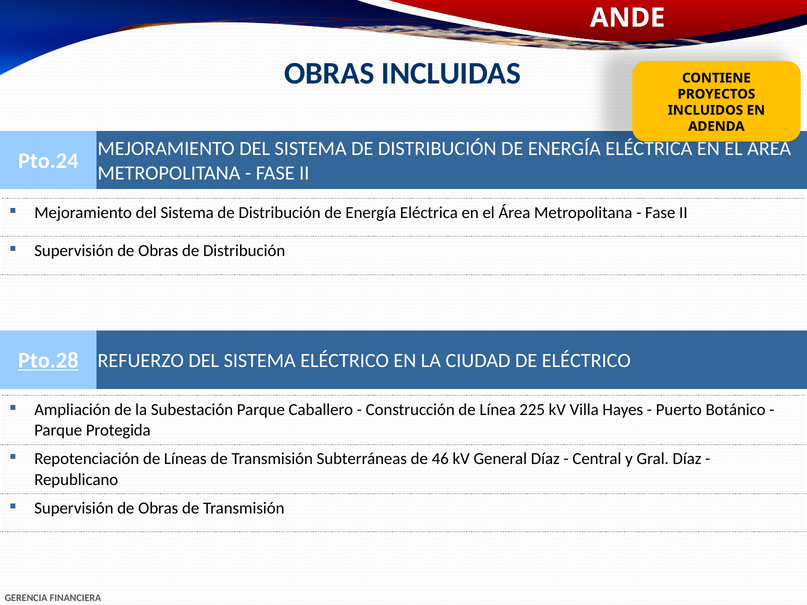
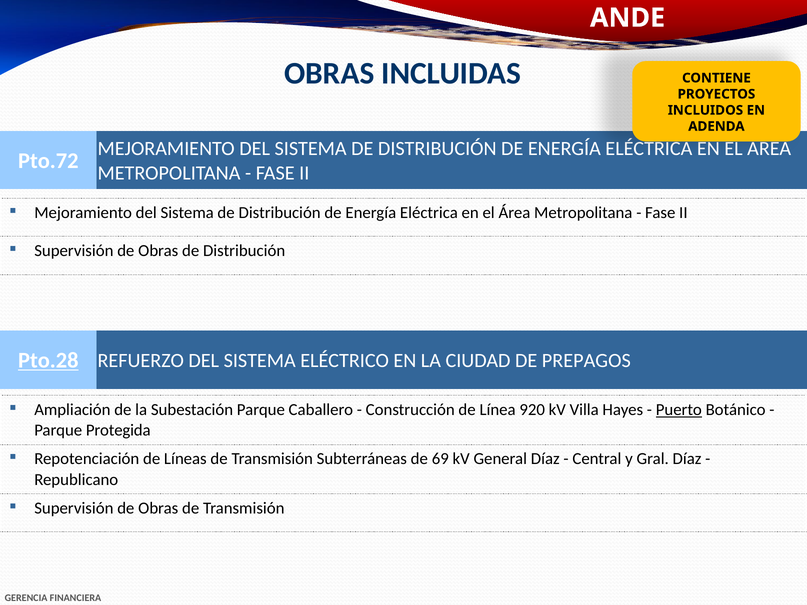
Pto.24: Pto.24 -> Pto.72
DE ELÉCTRICO: ELÉCTRICO -> PREPAGOS
225: 225 -> 920
Puerto underline: none -> present
46: 46 -> 69
